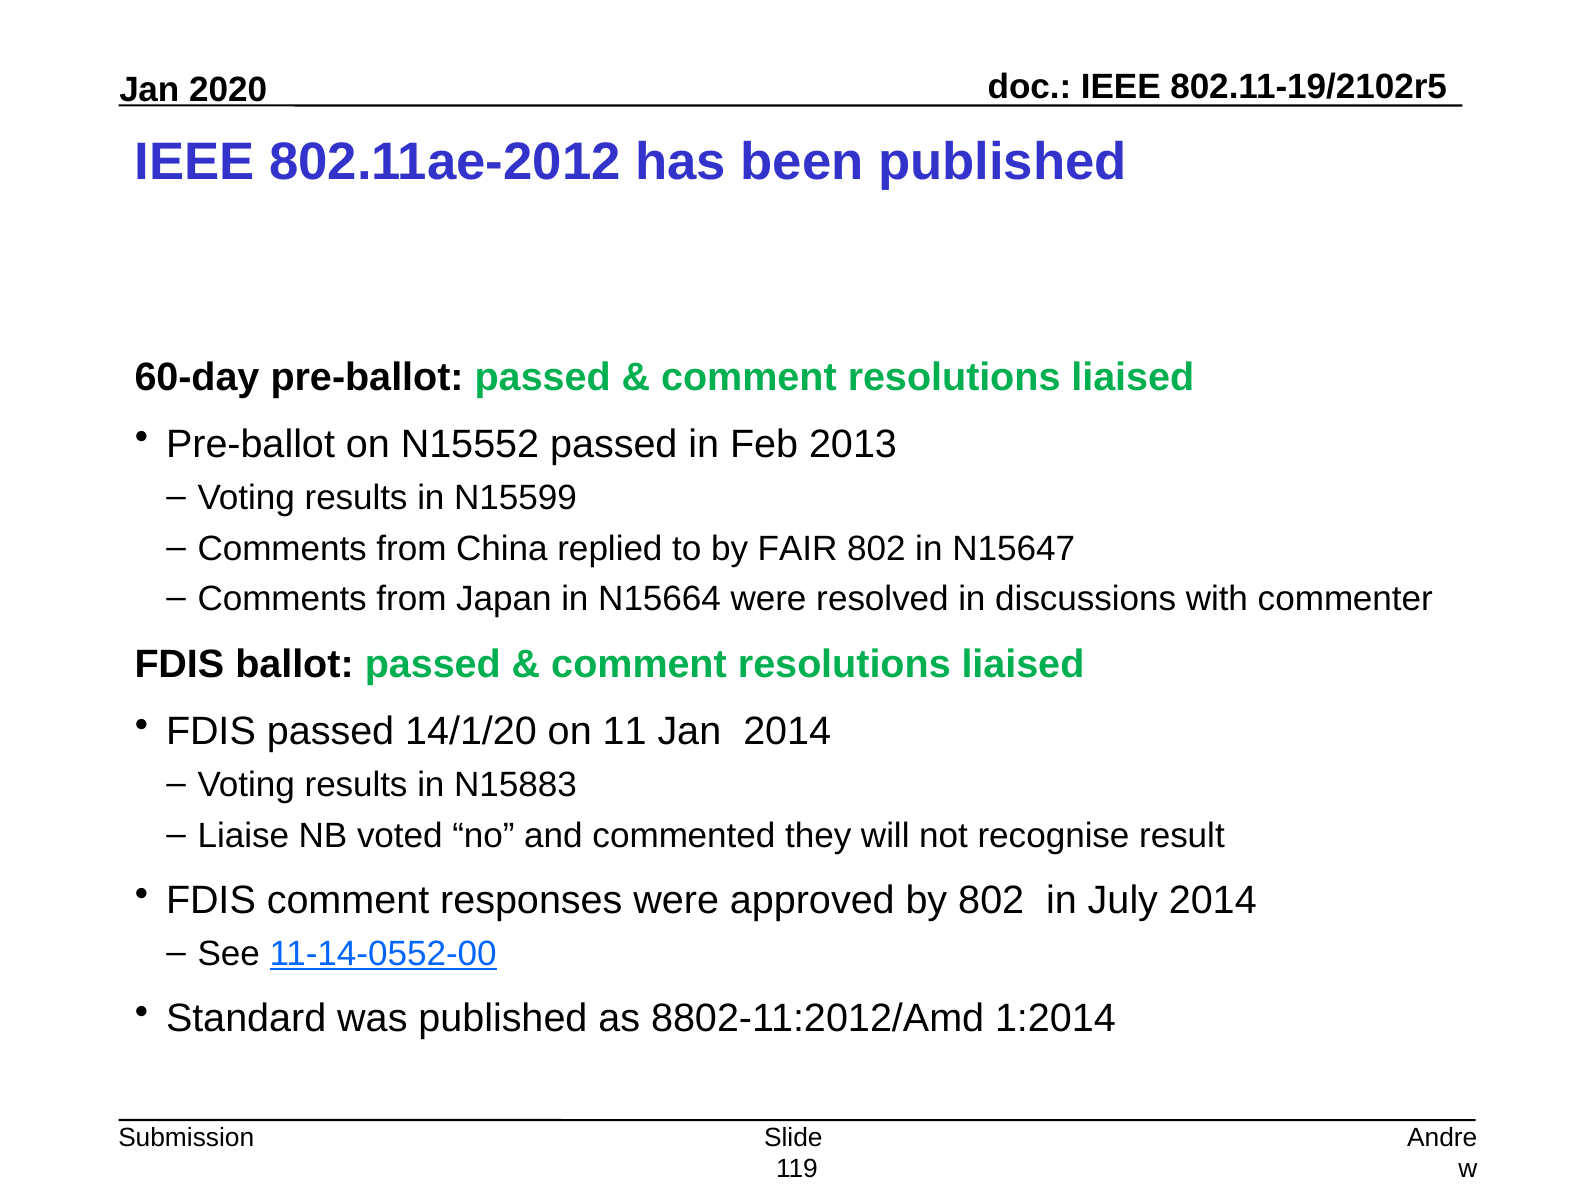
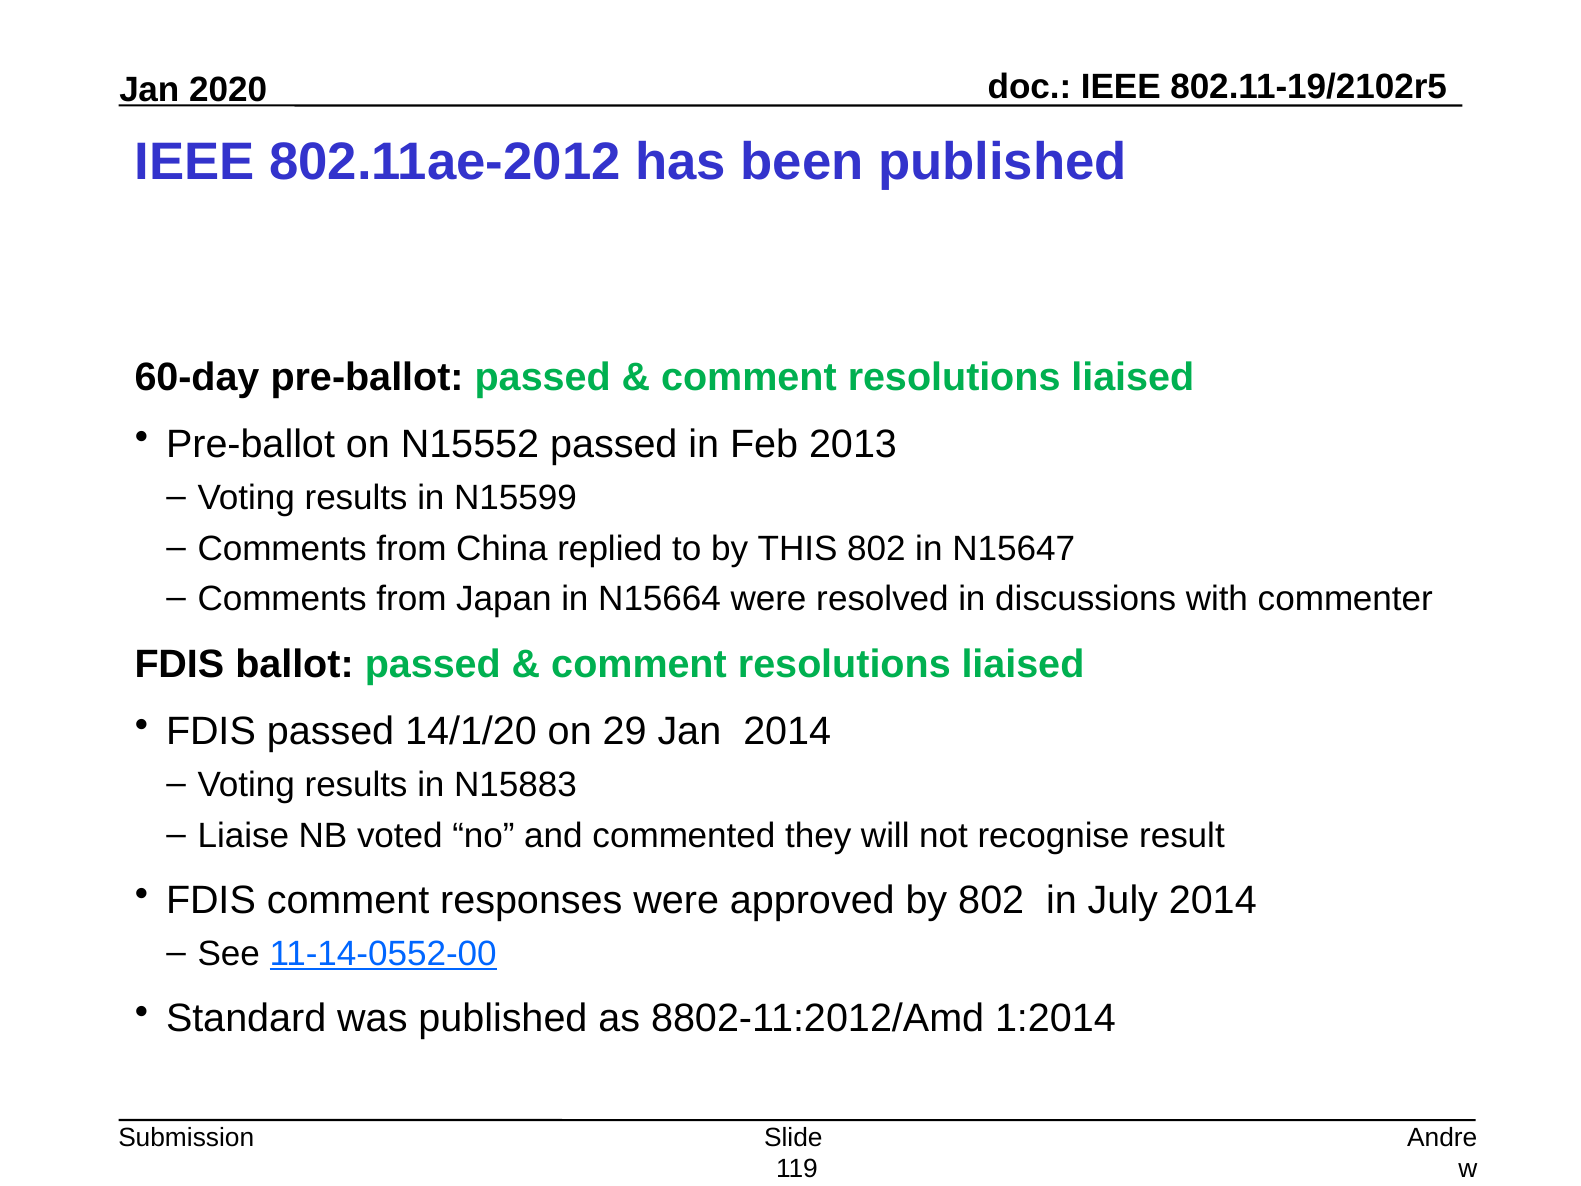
FAIR: FAIR -> THIS
11: 11 -> 29
